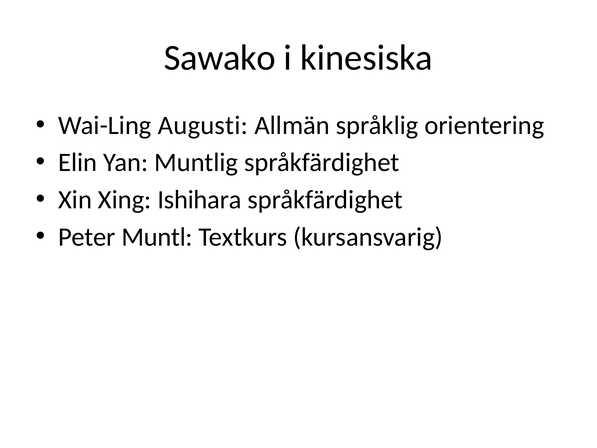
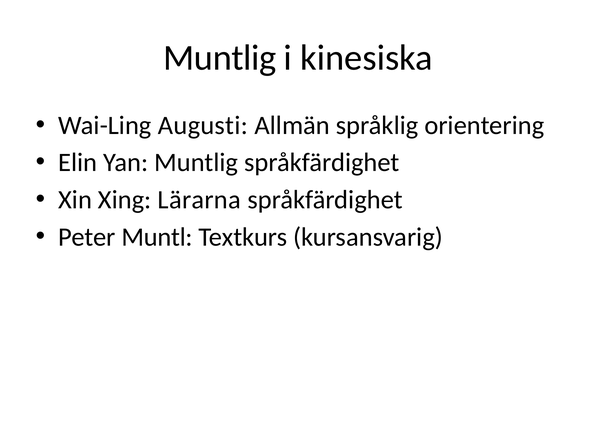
Sawako at (220, 58): Sawako -> Muntlig
Ishihara: Ishihara -> Lärarna
